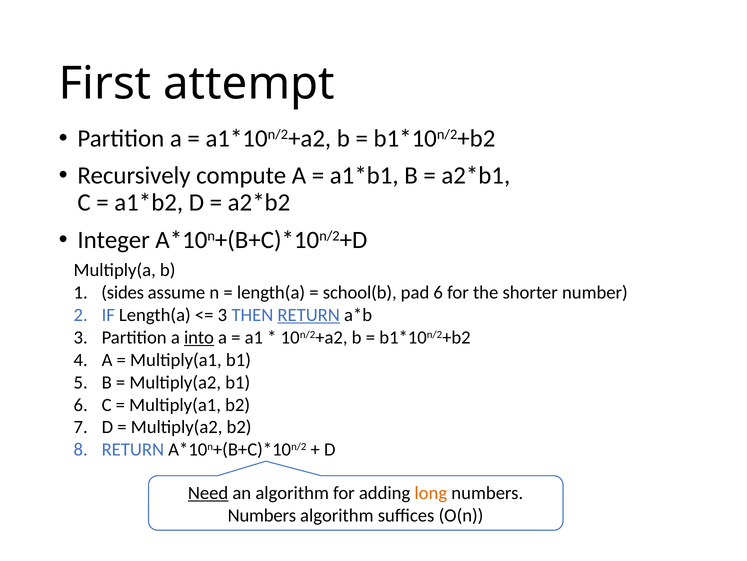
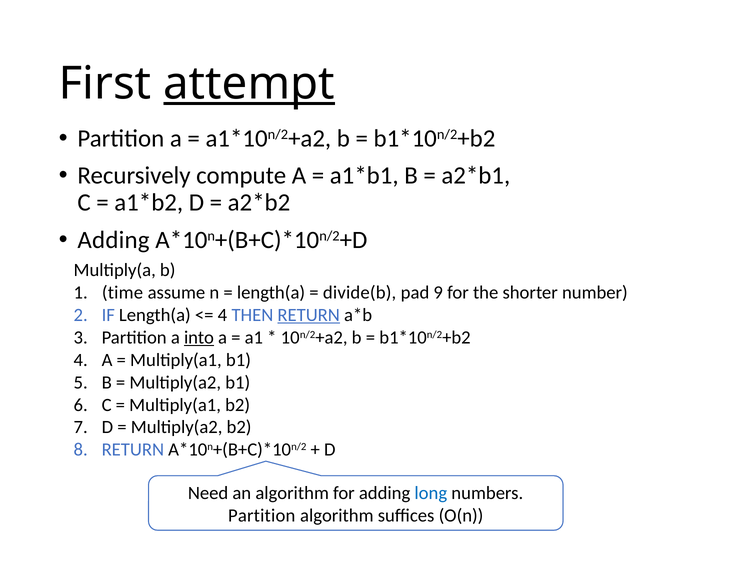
attempt underline: none -> present
Integer at (114, 239): Integer -> Adding
sides: sides -> time
school(b: school(b -> divide(b
pad 6: 6 -> 9
3 at (222, 315): 3 -> 4
Need underline: present -> none
long colour: orange -> blue
Numbers at (262, 515): Numbers -> Partition
